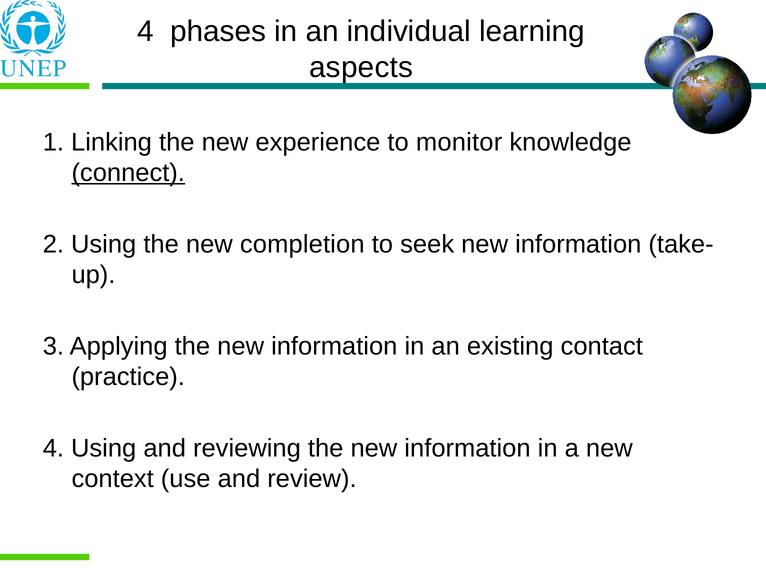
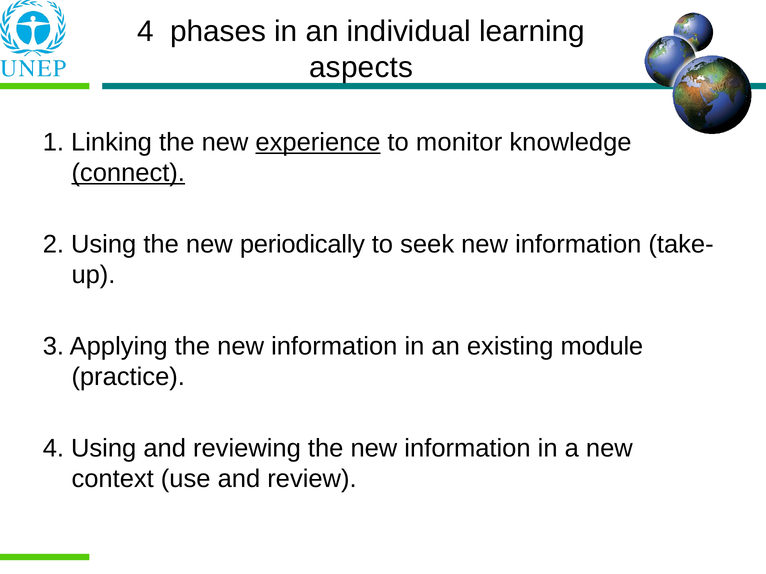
experience underline: none -> present
completion: completion -> periodically
contact: contact -> module
